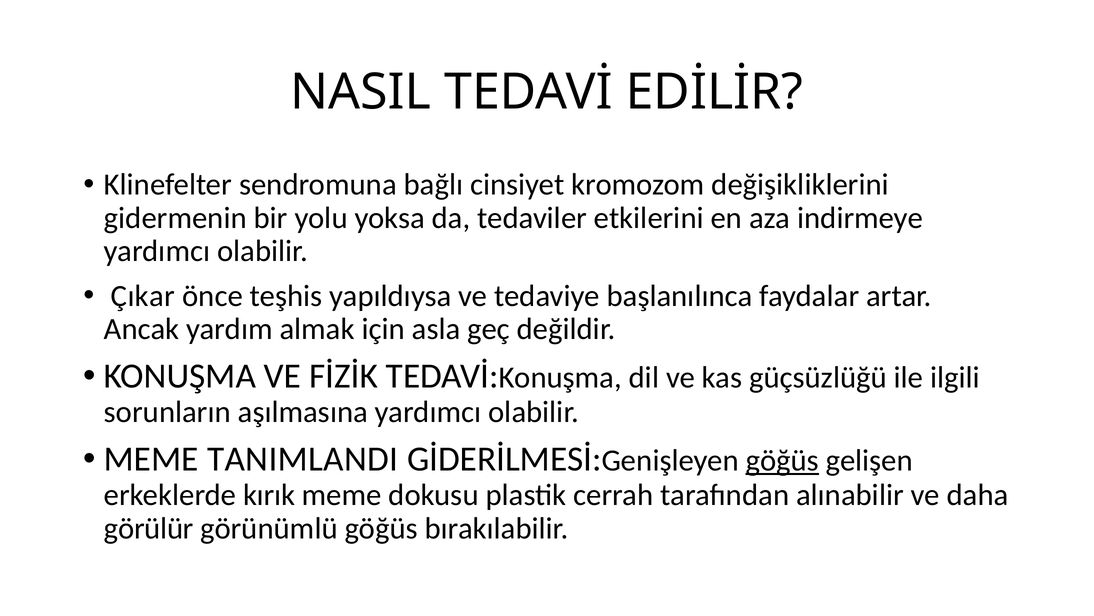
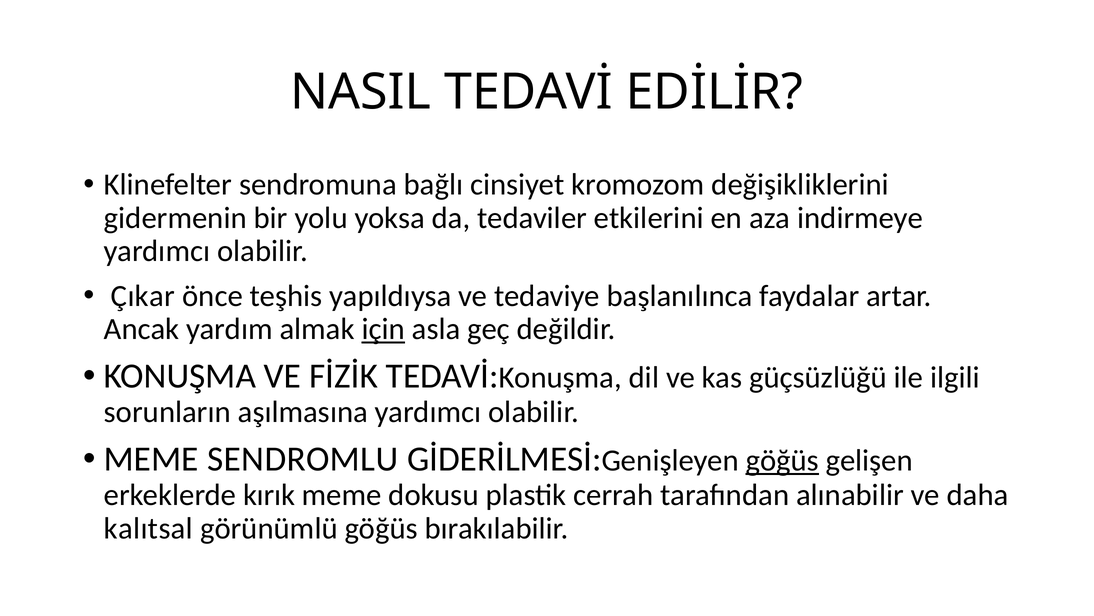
için underline: none -> present
TANIMLANDI: TANIMLANDI -> SENDROMLU
görülür: görülür -> kalıtsal
